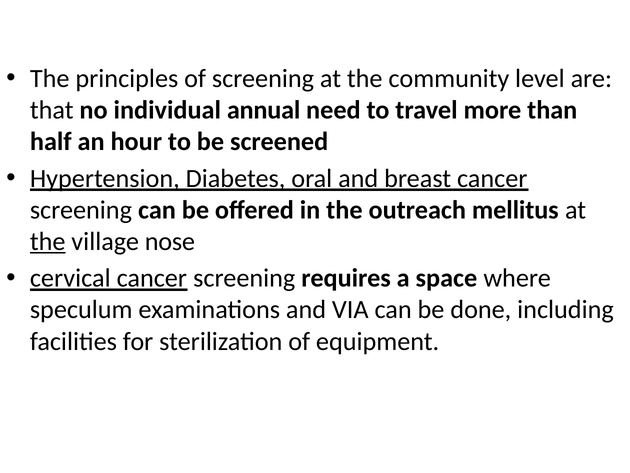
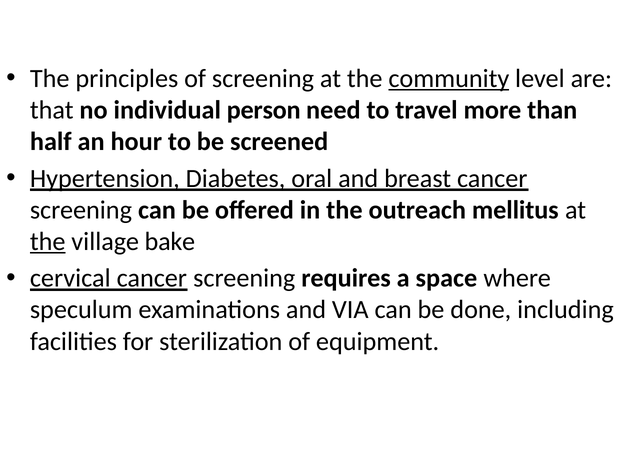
community underline: none -> present
annual: annual -> person
nose: nose -> bake
